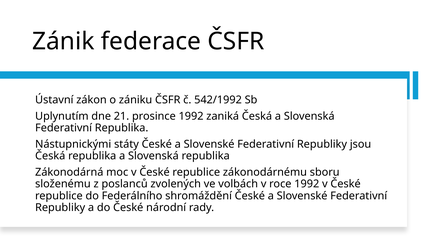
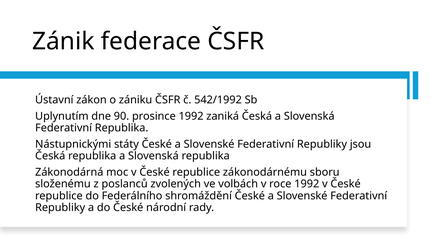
21: 21 -> 90
